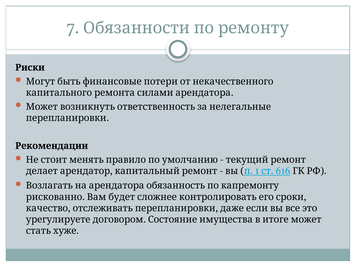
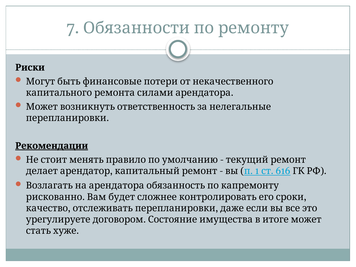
Рекомендации underline: none -> present
